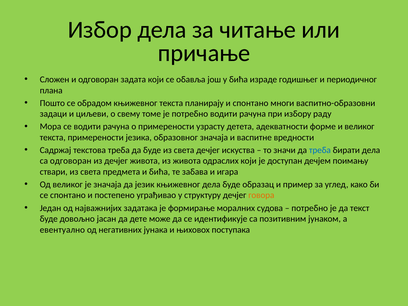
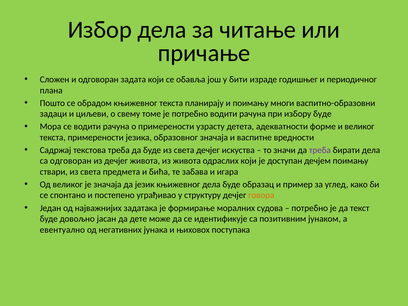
у бића: бића -> бити
и спонтано: спонтано -> поимању
избору раду: раду -> буде
треба at (320, 150) colour: blue -> purple
